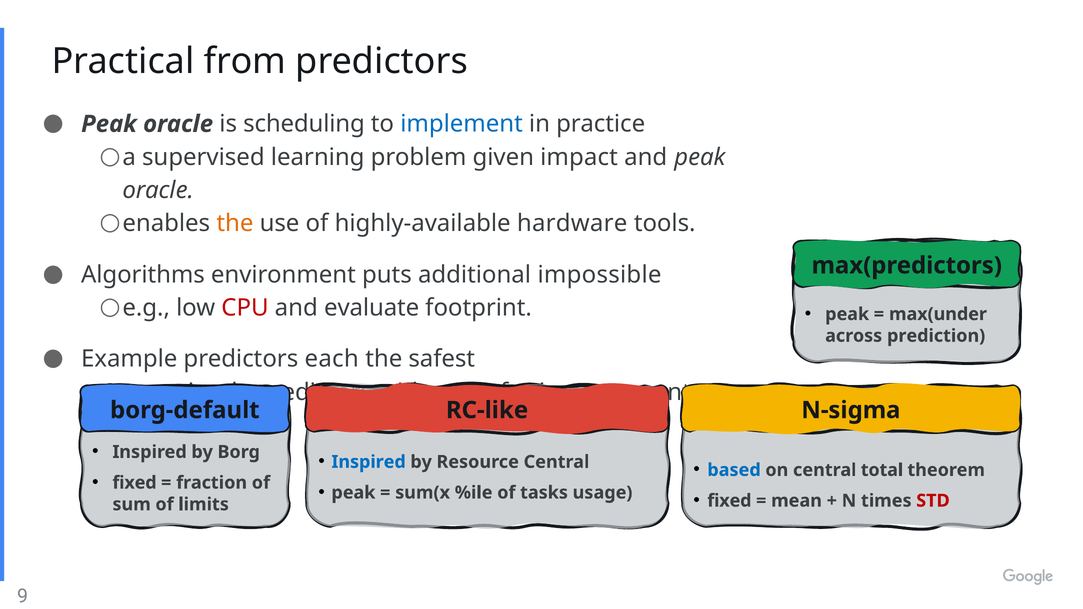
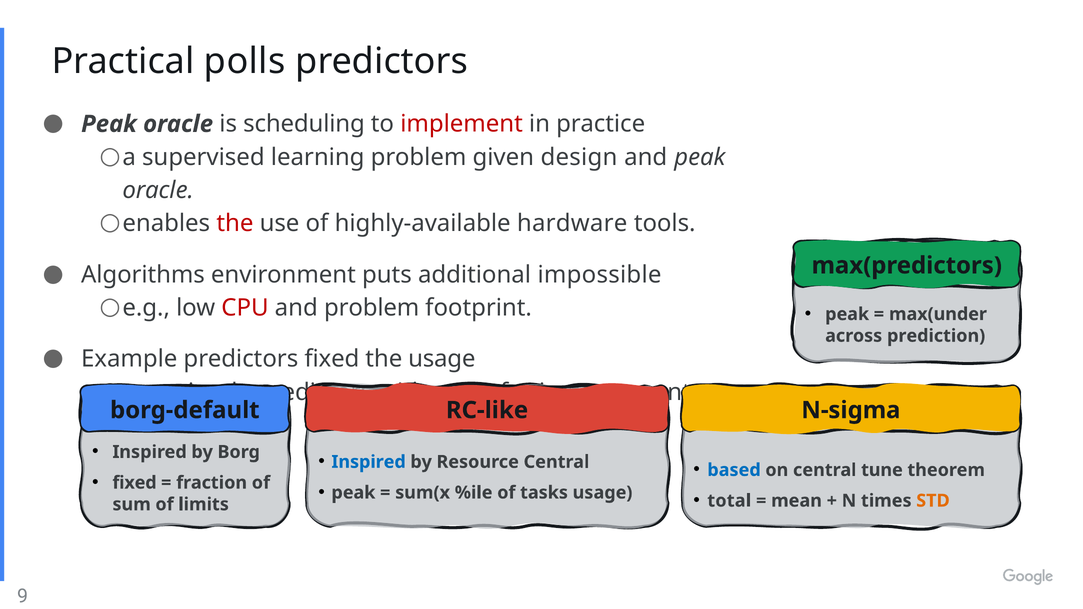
from: from -> polls
implement colour: blue -> red
impact: impact -> design
the at (235, 224) colour: orange -> red
and evaluate: evaluate -> problem
predictors each: each -> fixed
the safest: safest -> usage
total: total -> tune
fixed at (729, 501): fixed -> total
STD colour: red -> orange
